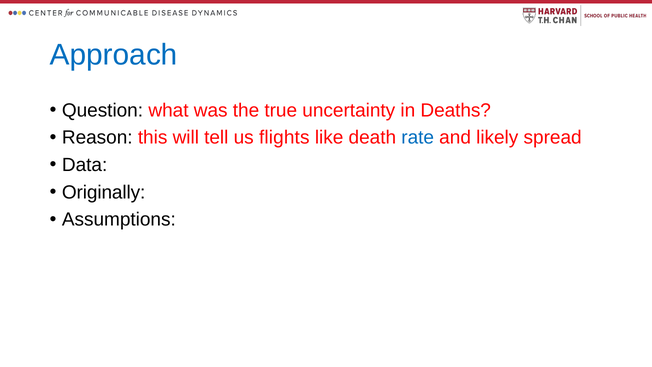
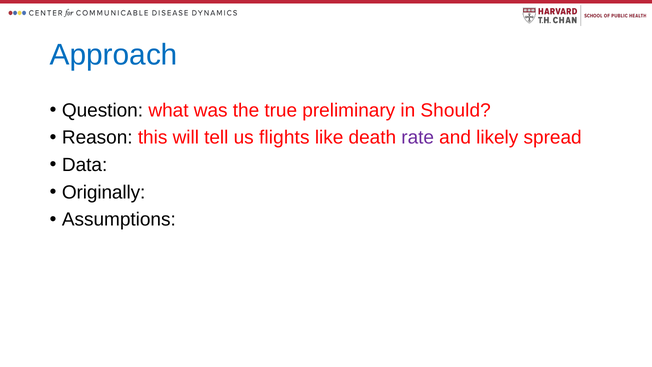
uncertainty: uncertainty -> preliminary
Deaths: Deaths -> Should
rate colour: blue -> purple
